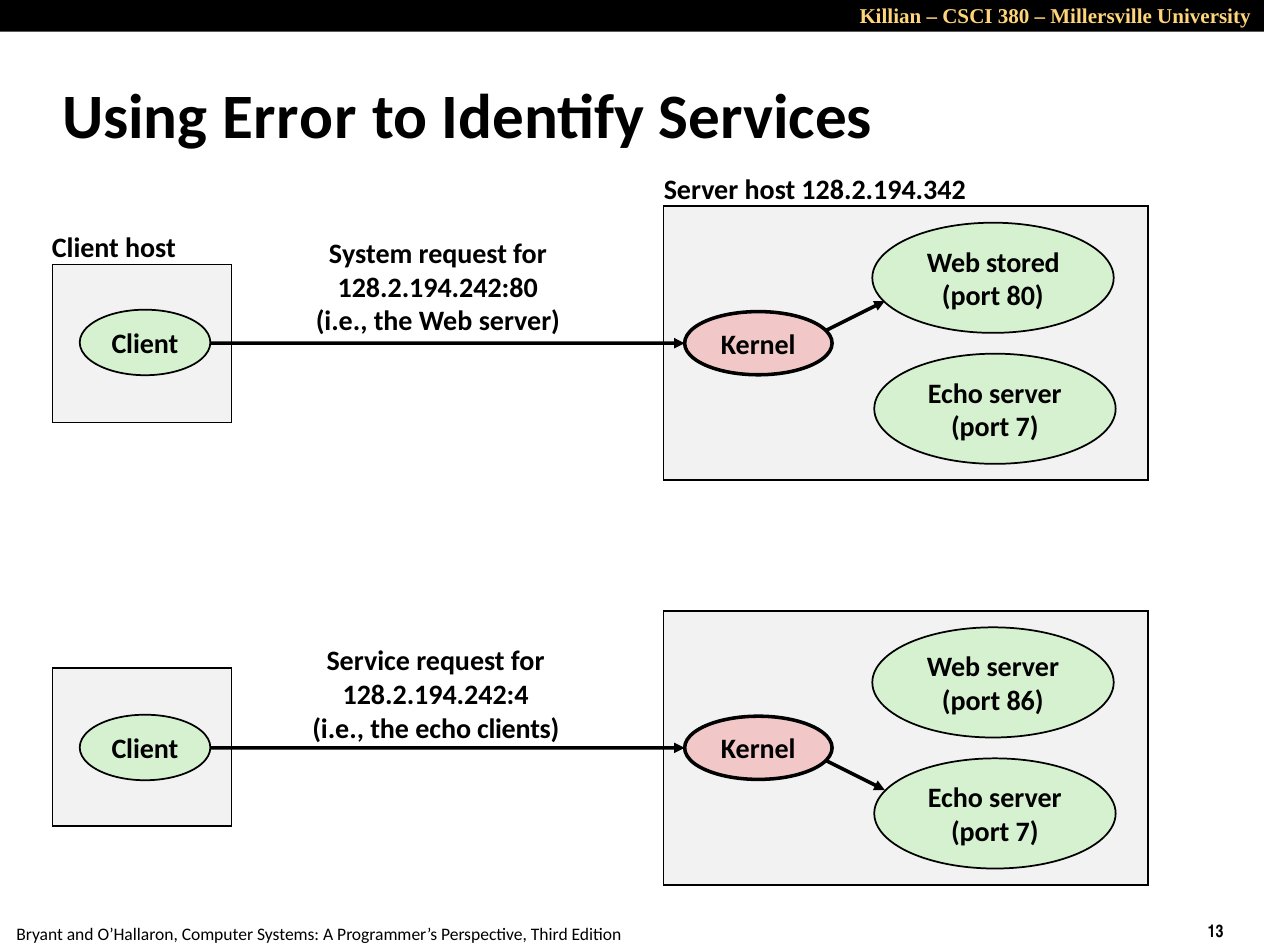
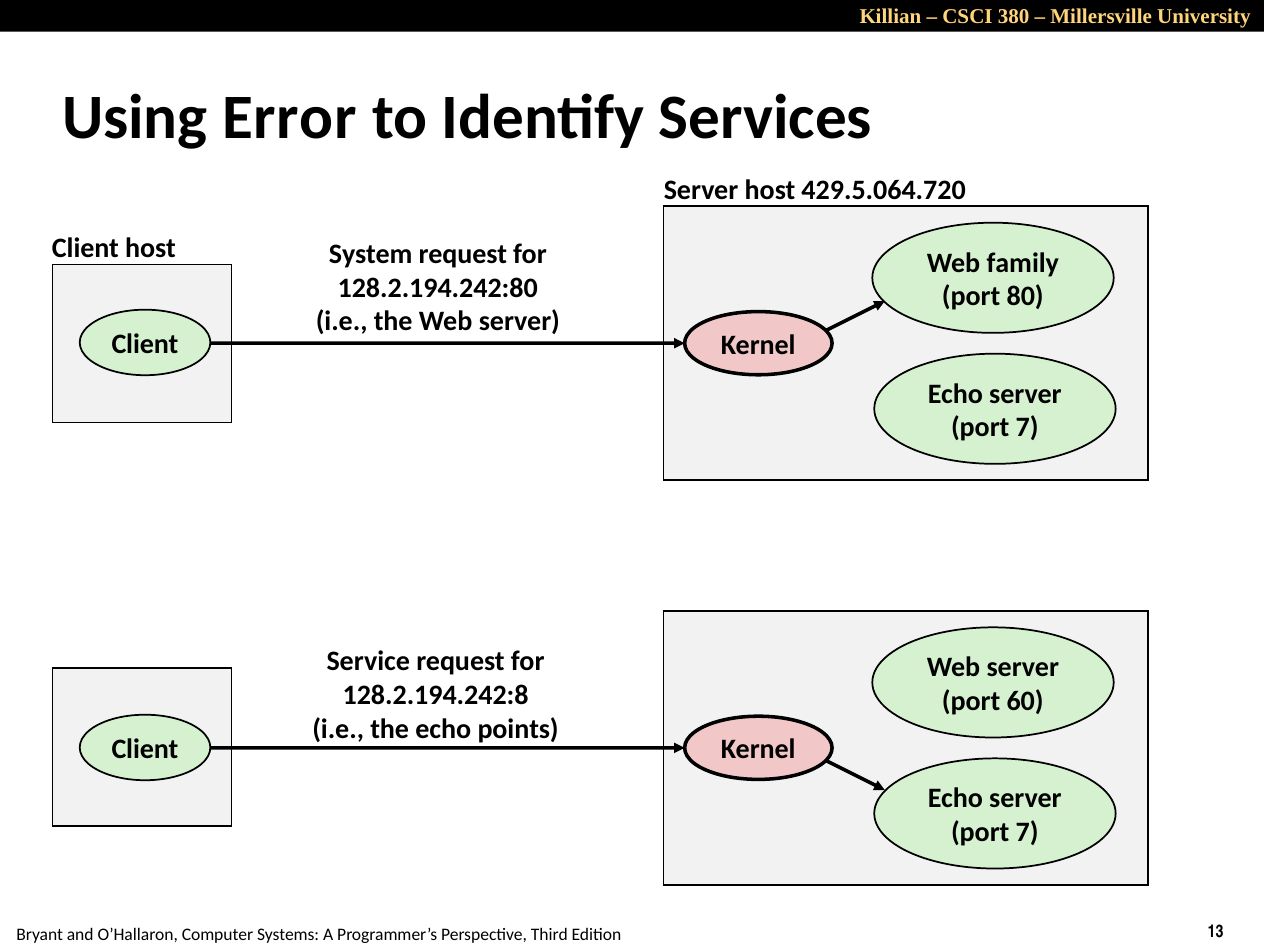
128.2.194.342: 128.2.194.342 -> 429.5.064.720
stored: stored -> family
128.2.194.242:4: 128.2.194.242:4 -> 128.2.194.242:8
86: 86 -> 60
clients: clients -> points
